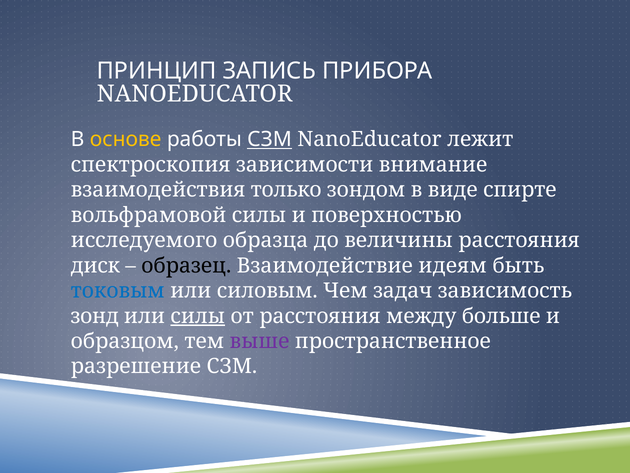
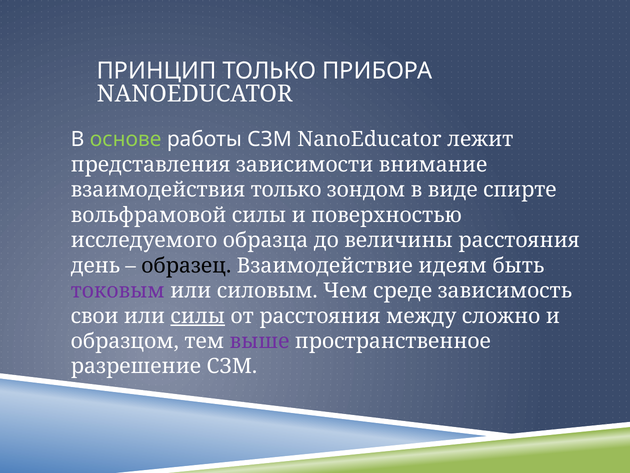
ПРИНЦИП ЗАПИСЬ: ЗАПИСЬ -> ТОЛЬКО
основе colour: yellow -> light green
СЗМ at (270, 139) underline: present -> none
спектроскопия: спектроскопия -> представления
диск: диск -> день
токовым colour: blue -> purple
задач: задач -> среде
зонд: зонд -> свои
больше: больше -> сложно
